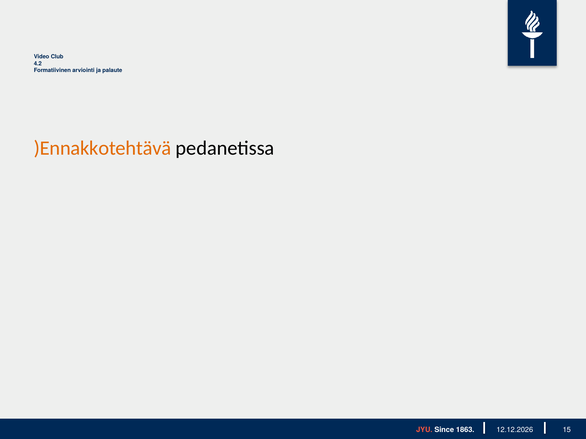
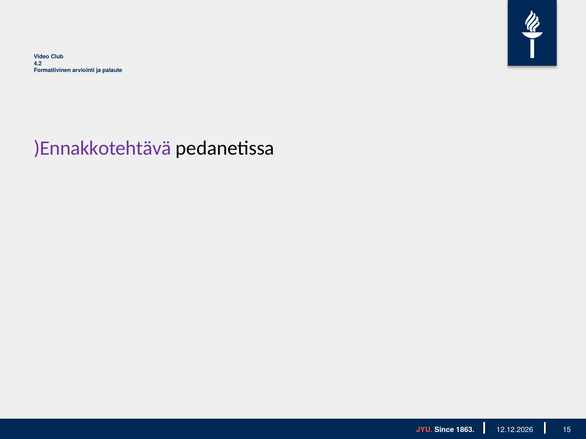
)Ennakkotehtävä colour: orange -> purple
